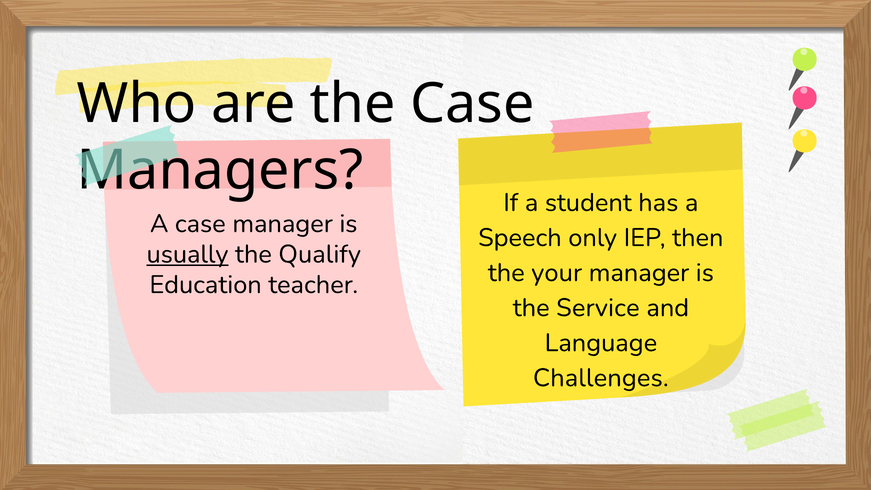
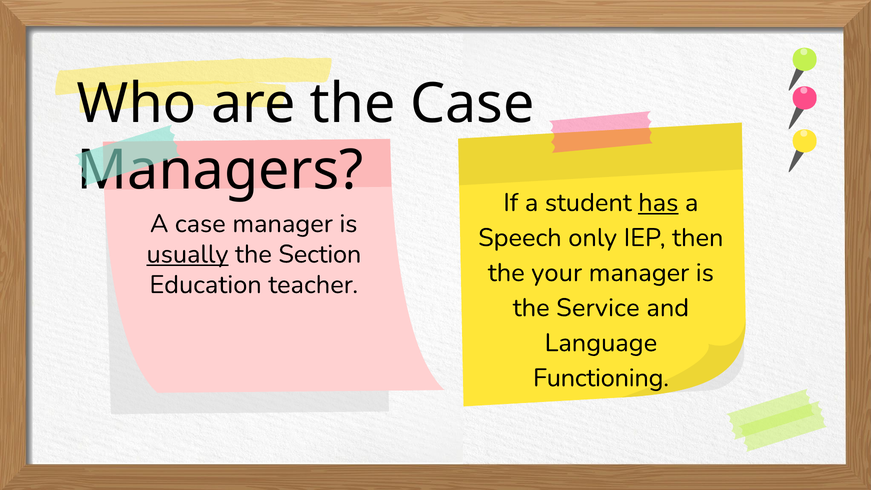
has underline: none -> present
Qualify: Qualify -> Section
Challenges: Challenges -> Functioning
